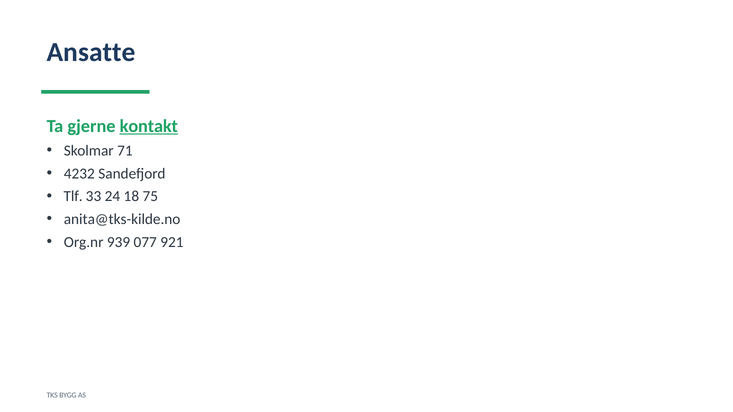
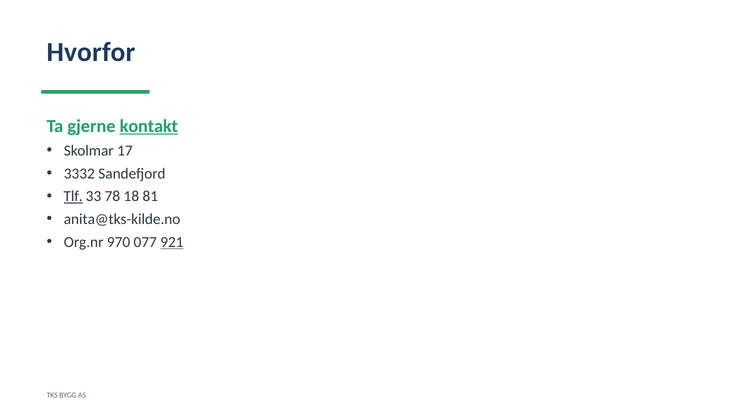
Ansatte: Ansatte -> Hvorfor
71: 71 -> 17
4232: 4232 -> 3332
Tlf underline: none -> present
24: 24 -> 78
75: 75 -> 81
939: 939 -> 970
921 underline: none -> present
